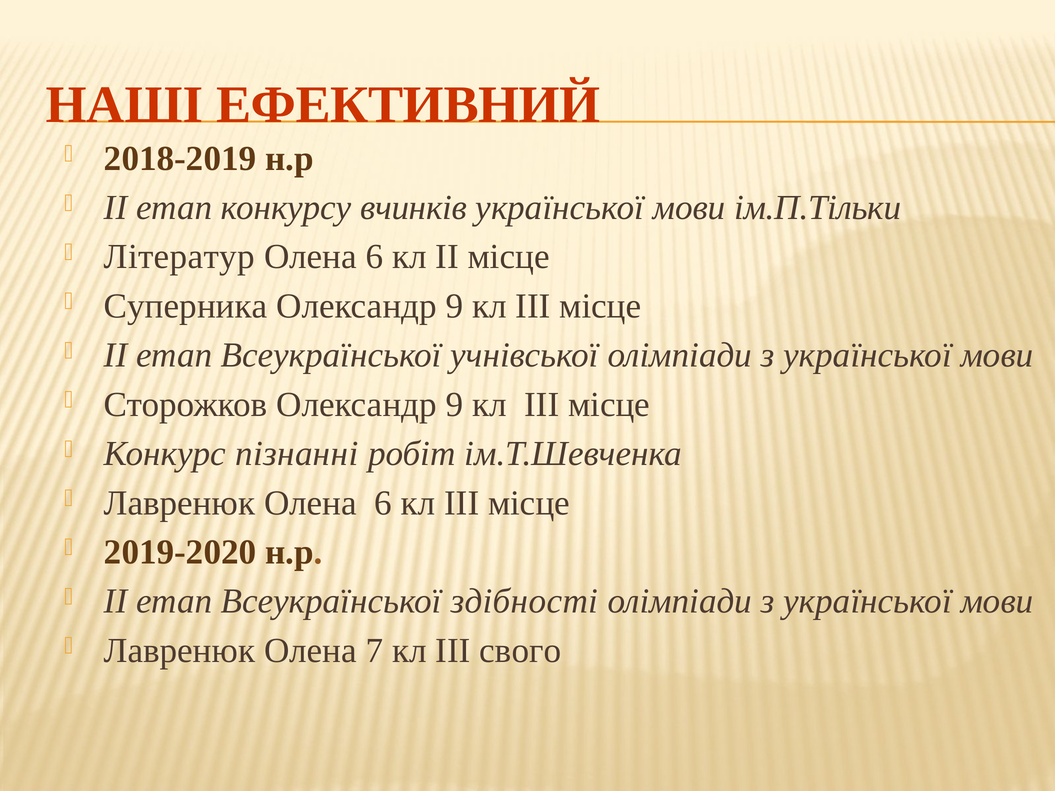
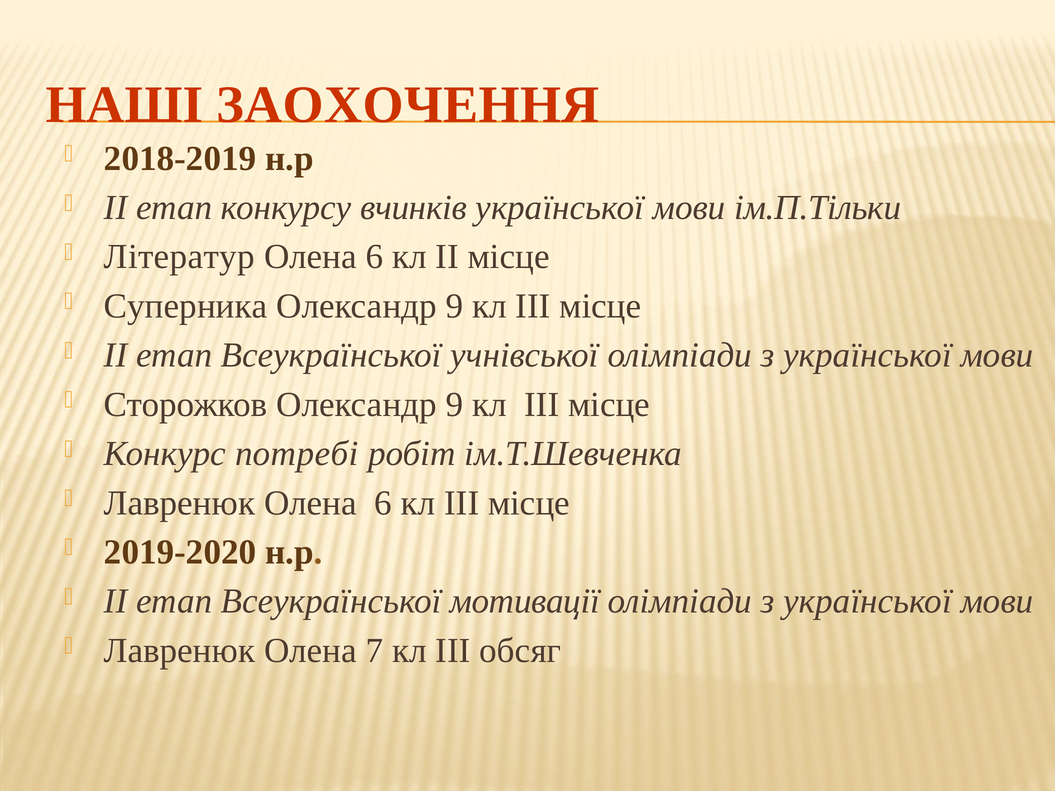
ЕФЕКТИВНИЙ: ЕФЕКТИВНИЙ -> ЗАОХОЧЕННЯ
пізнанні: пізнанні -> потребі
здібності: здібності -> мотивації
свого: свого -> обсяг
